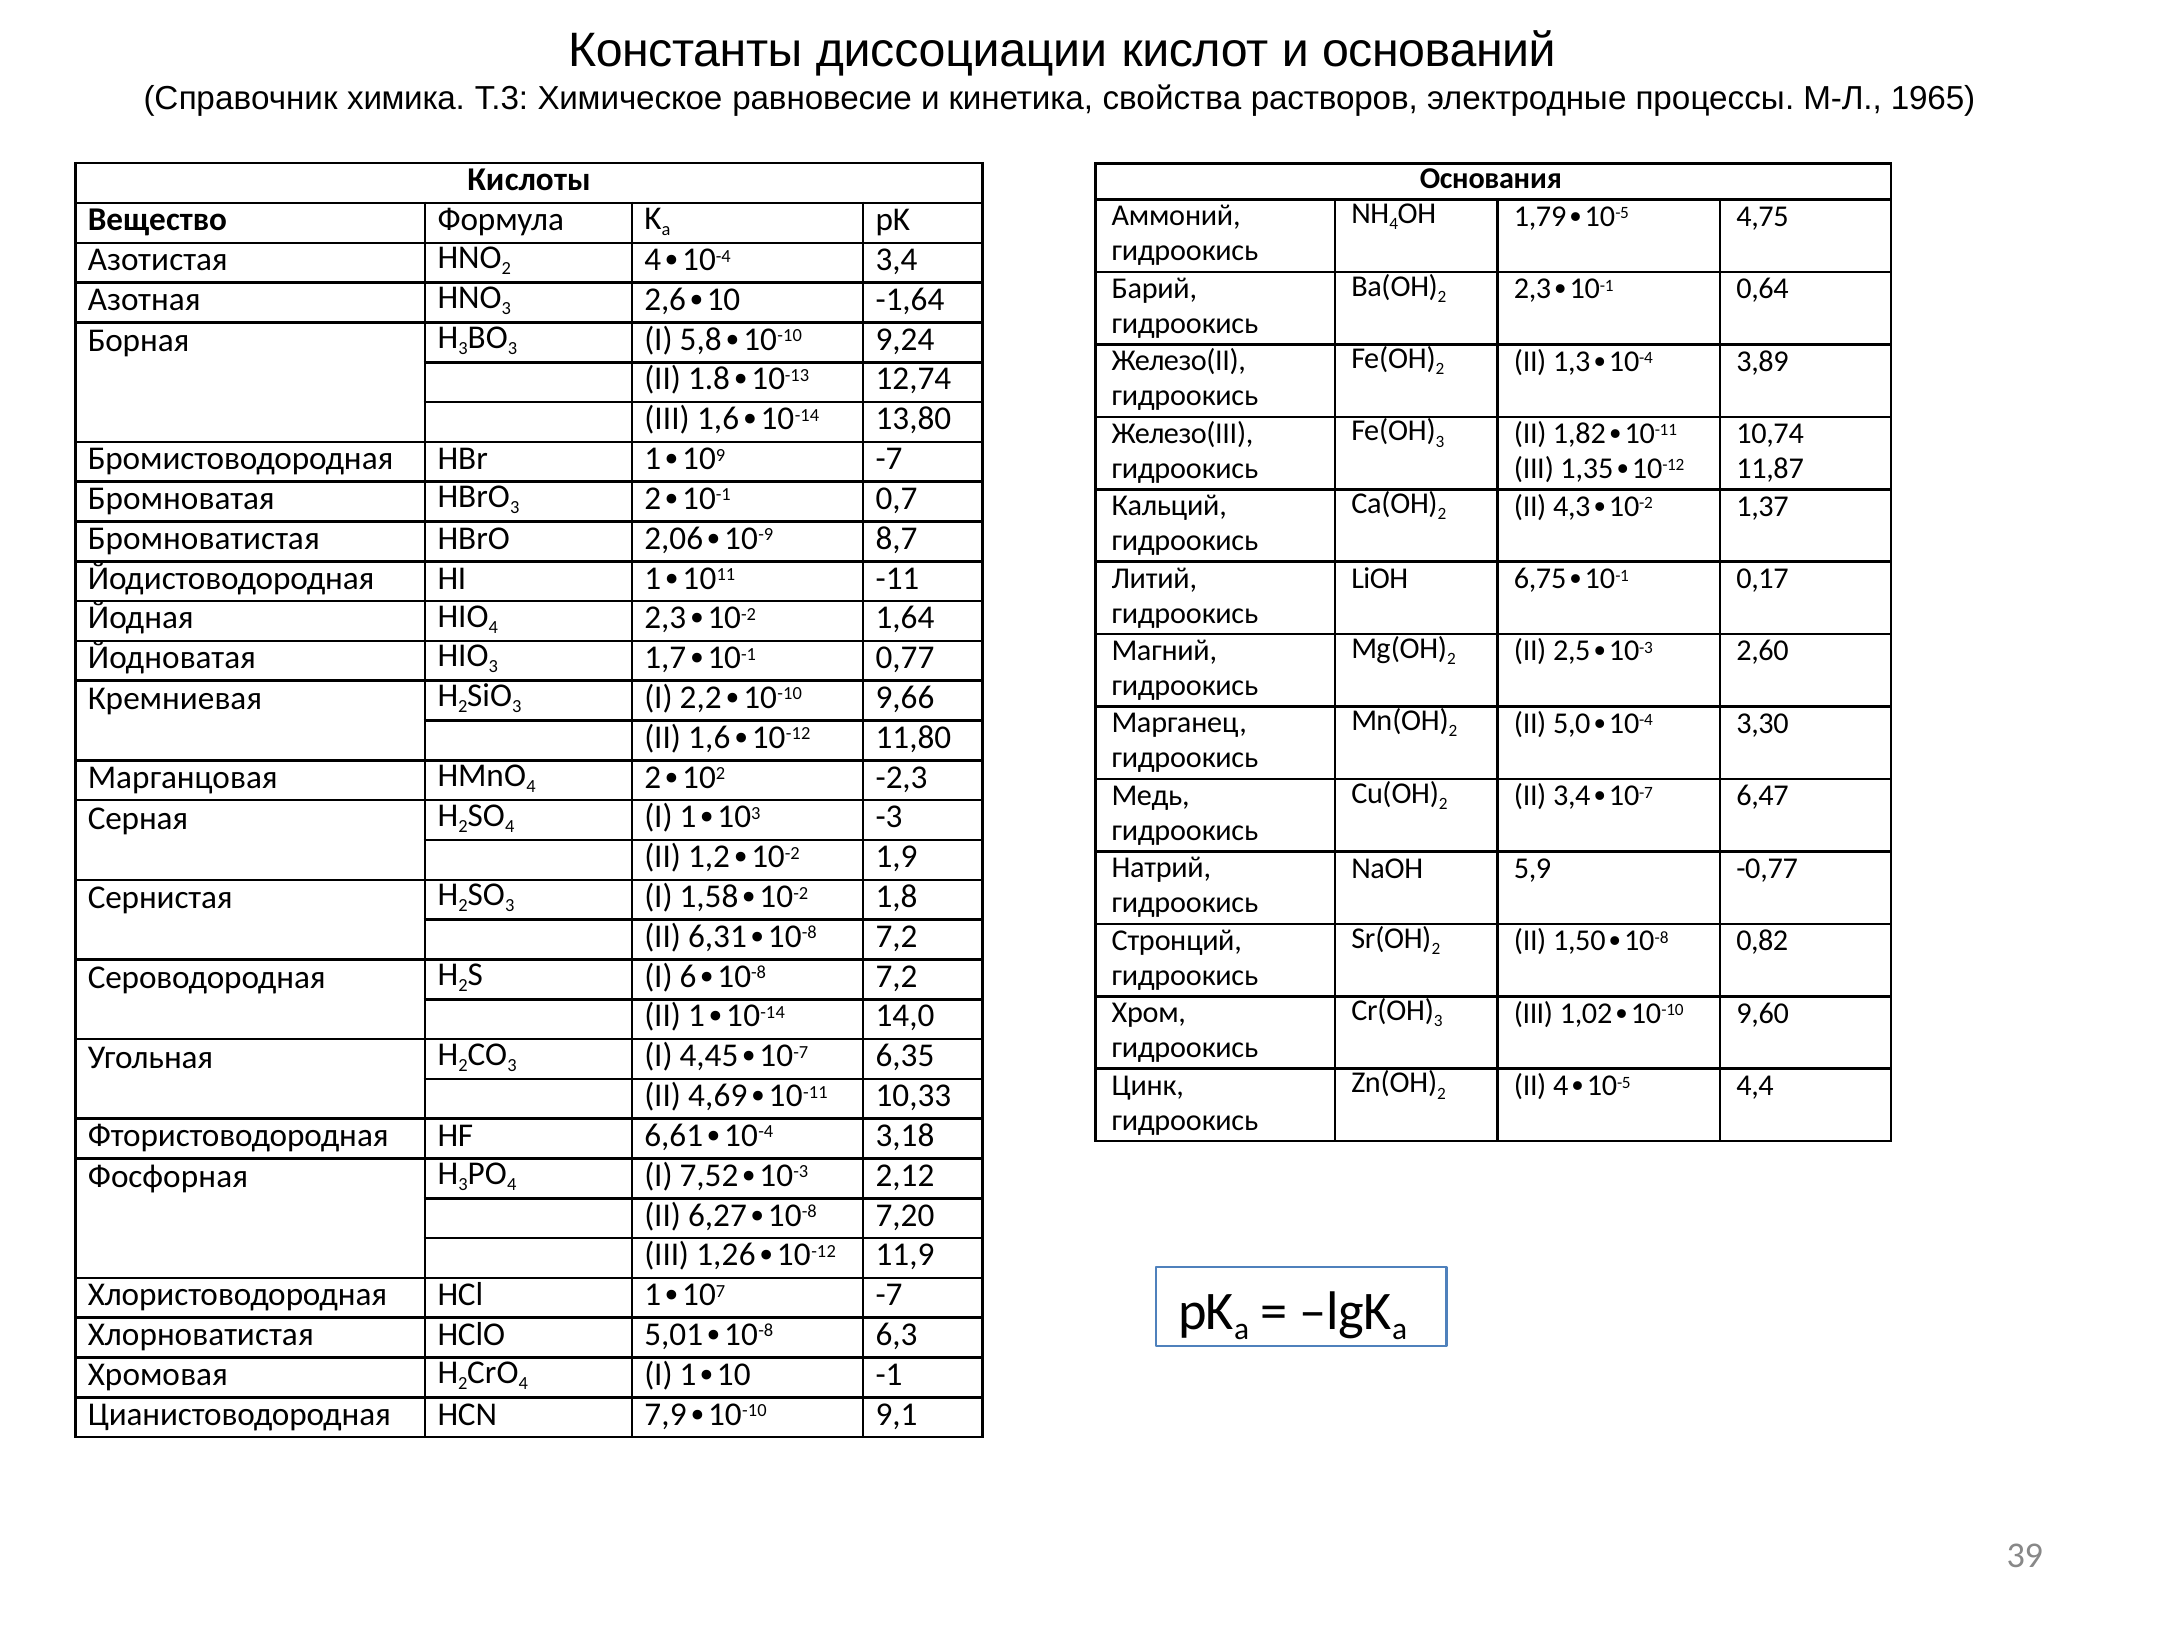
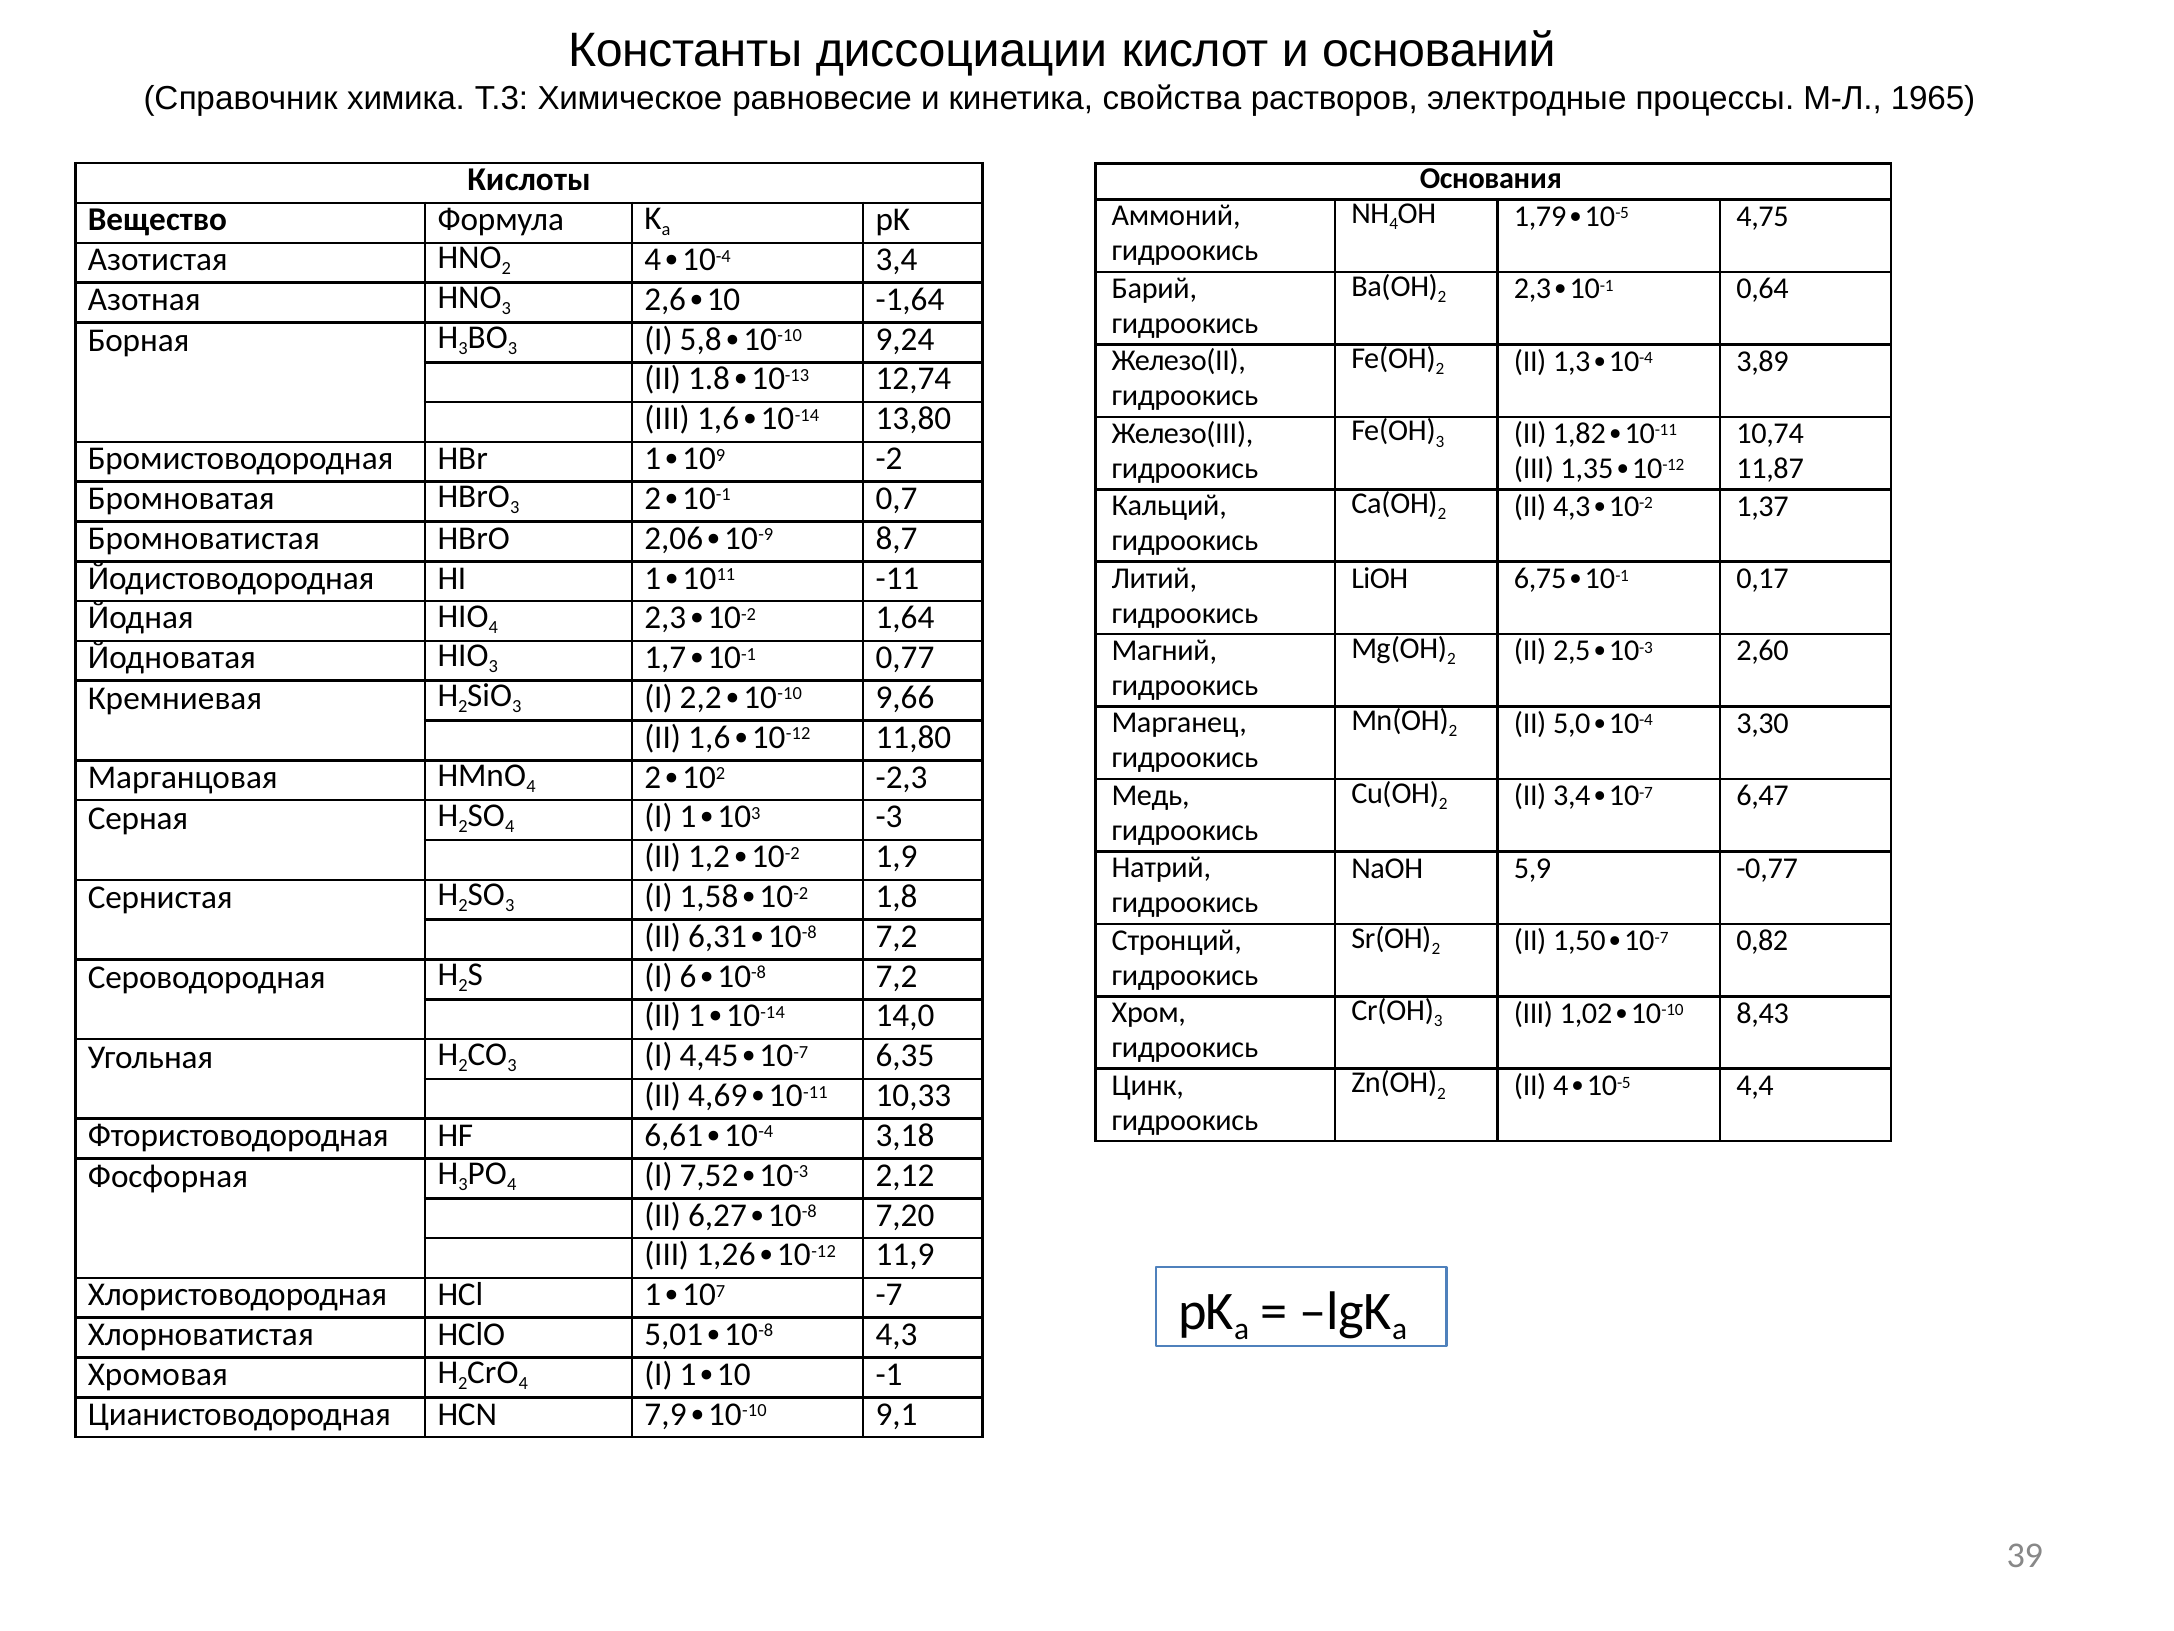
-7 at (889, 459): -7 -> -2
-8 at (1662, 937): -8 -> -7
9,60: 9,60 -> 8,43
6,3 at (896, 1334): 6,3 -> 4,3
